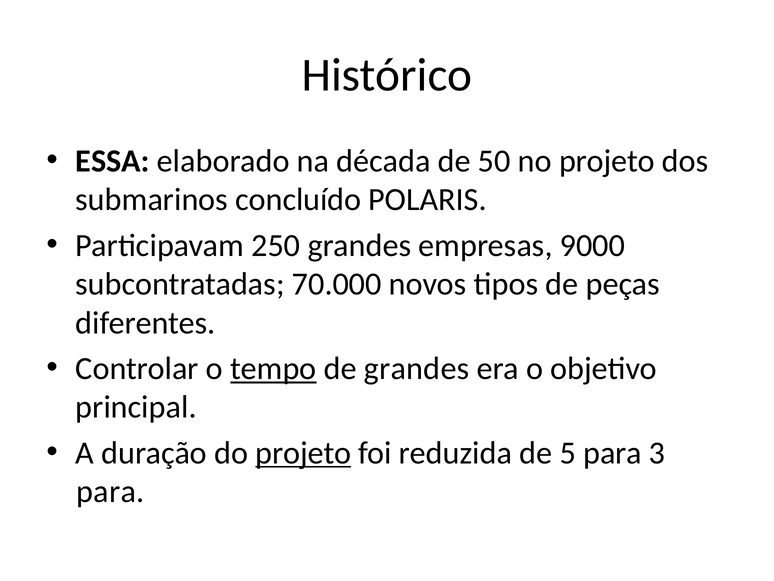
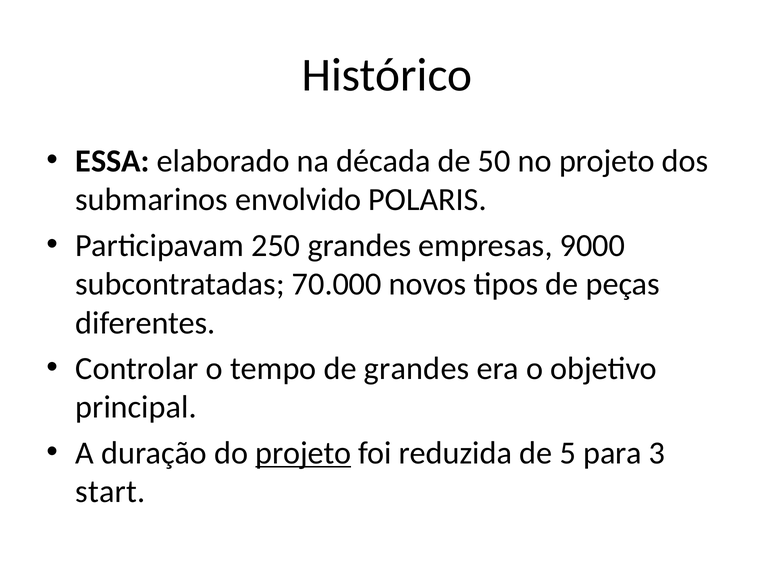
concluído: concluído -> envolvido
tempo underline: present -> none
para at (110, 491): para -> start
